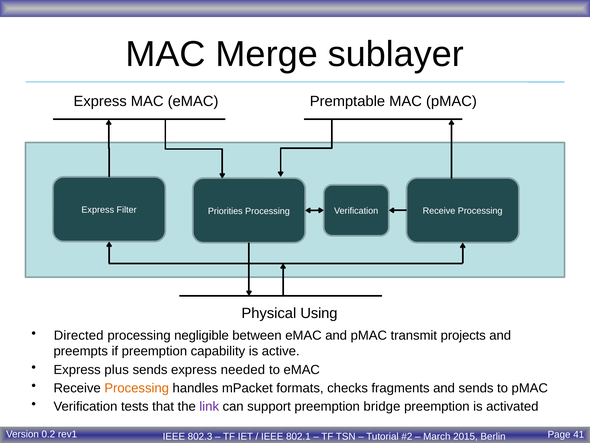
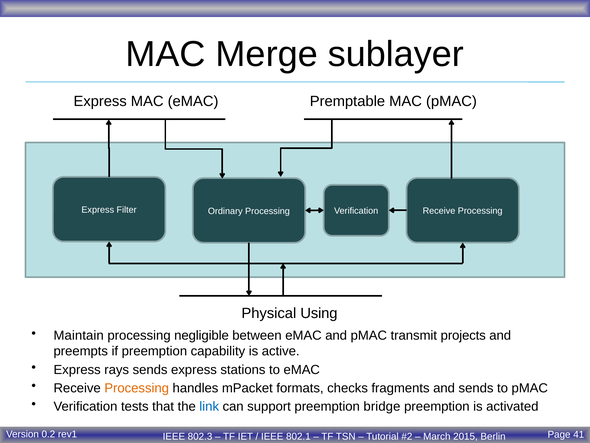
Priorities: Priorities -> Ordinary
Directed: Directed -> Maintain
plus: plus -> rays
needed: needed -> stations
link colour: purple -> blue
